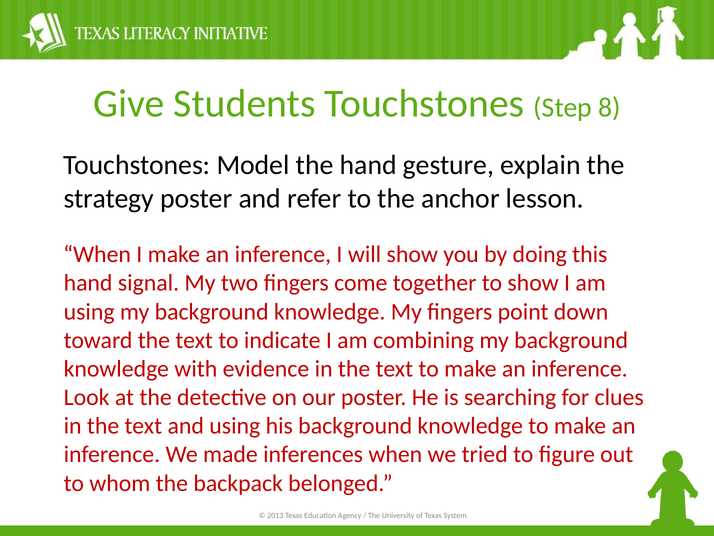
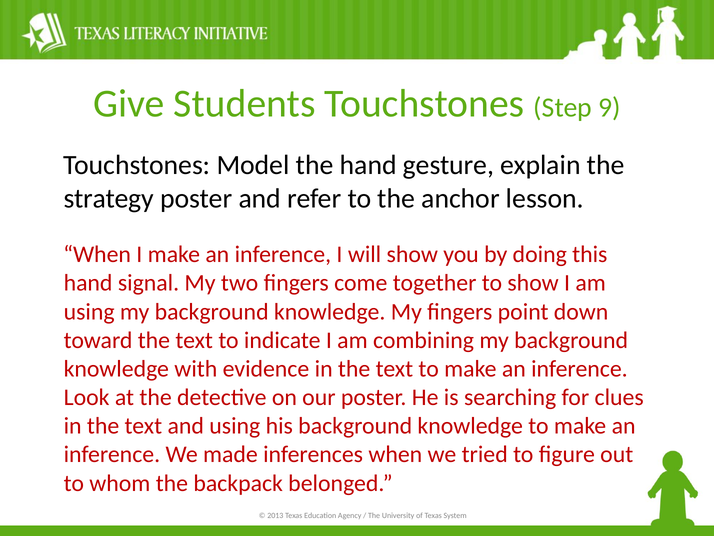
8: 8 -> 9
